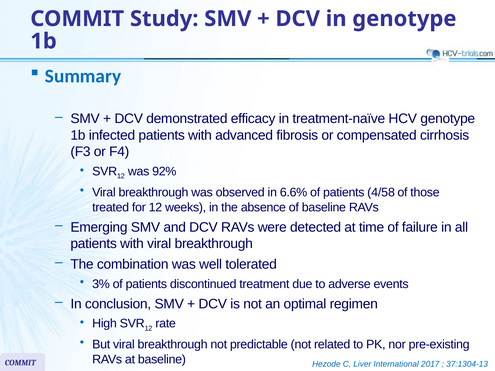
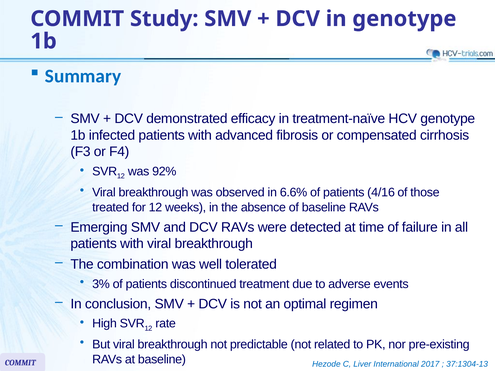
4/58: 4/58 -> 4/16
